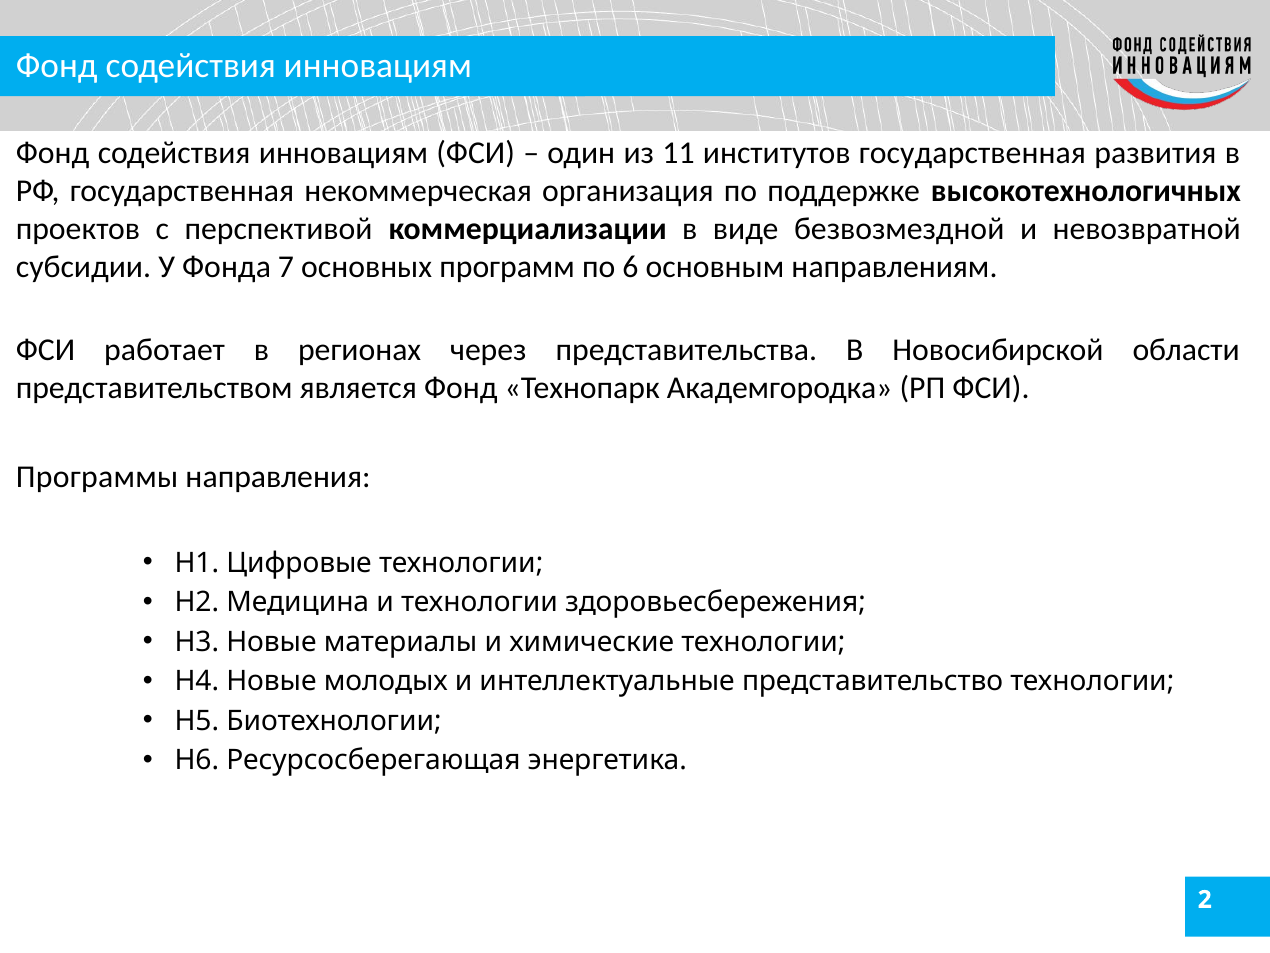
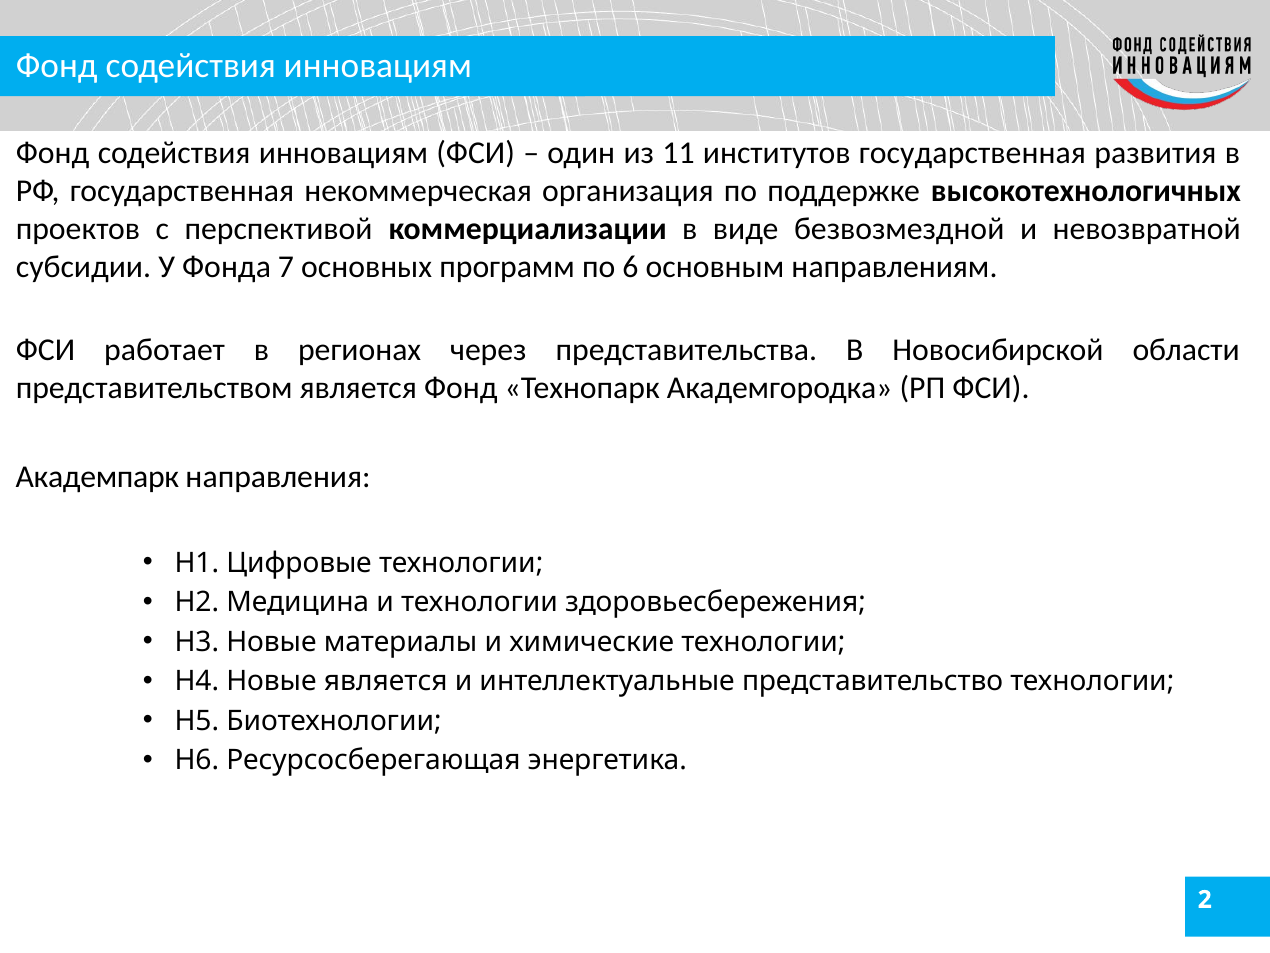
Программы: Программы -> Академпарк
Новые молодых: молодых -> является
